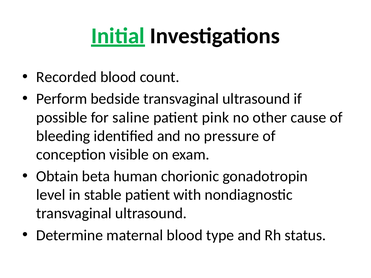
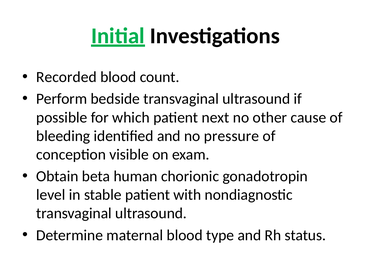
saline: saline -> which
pink: pink -> next
